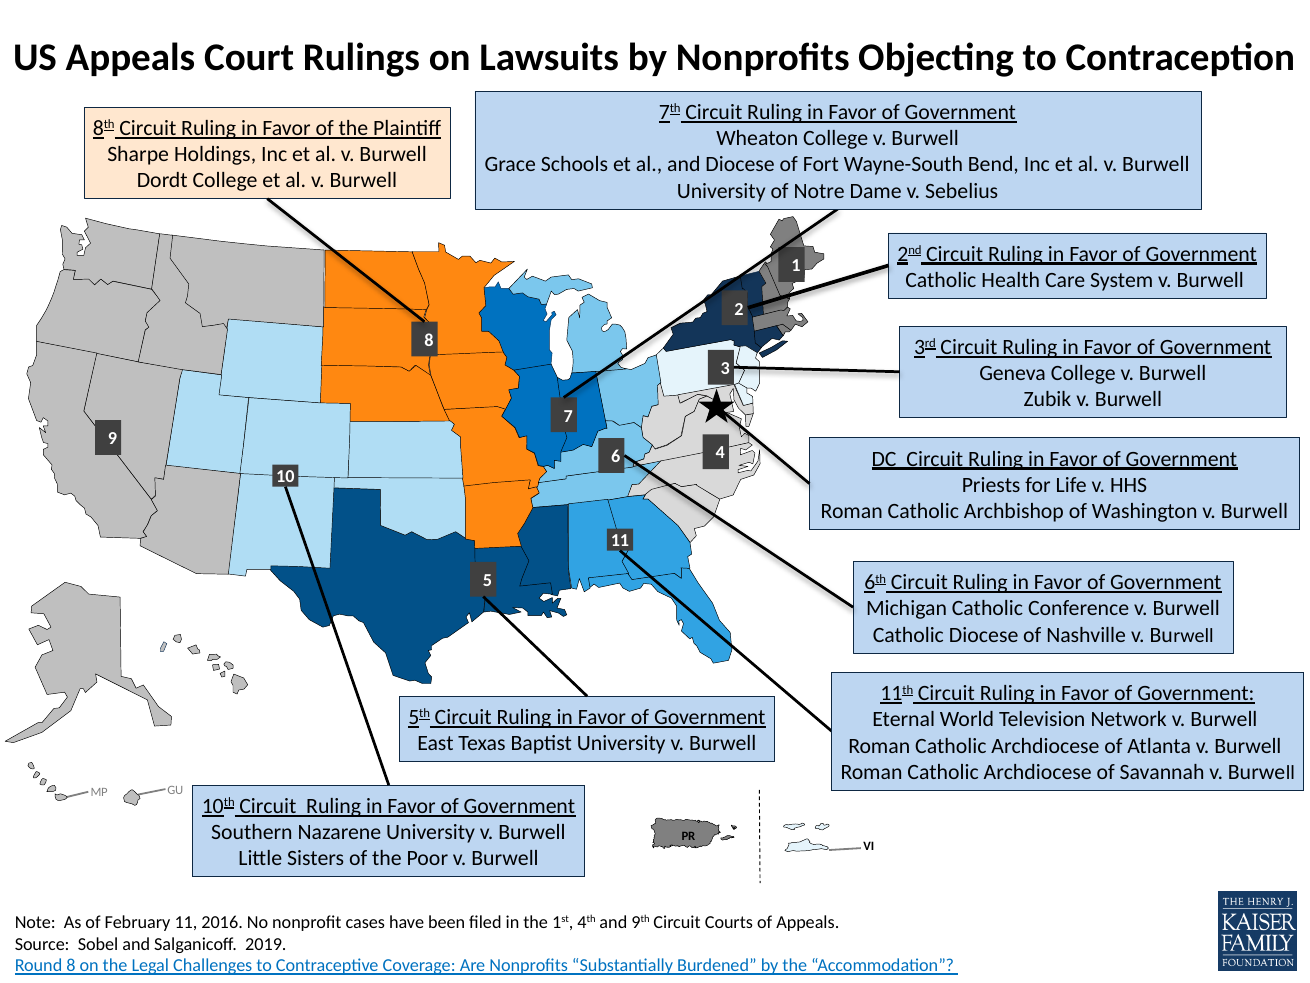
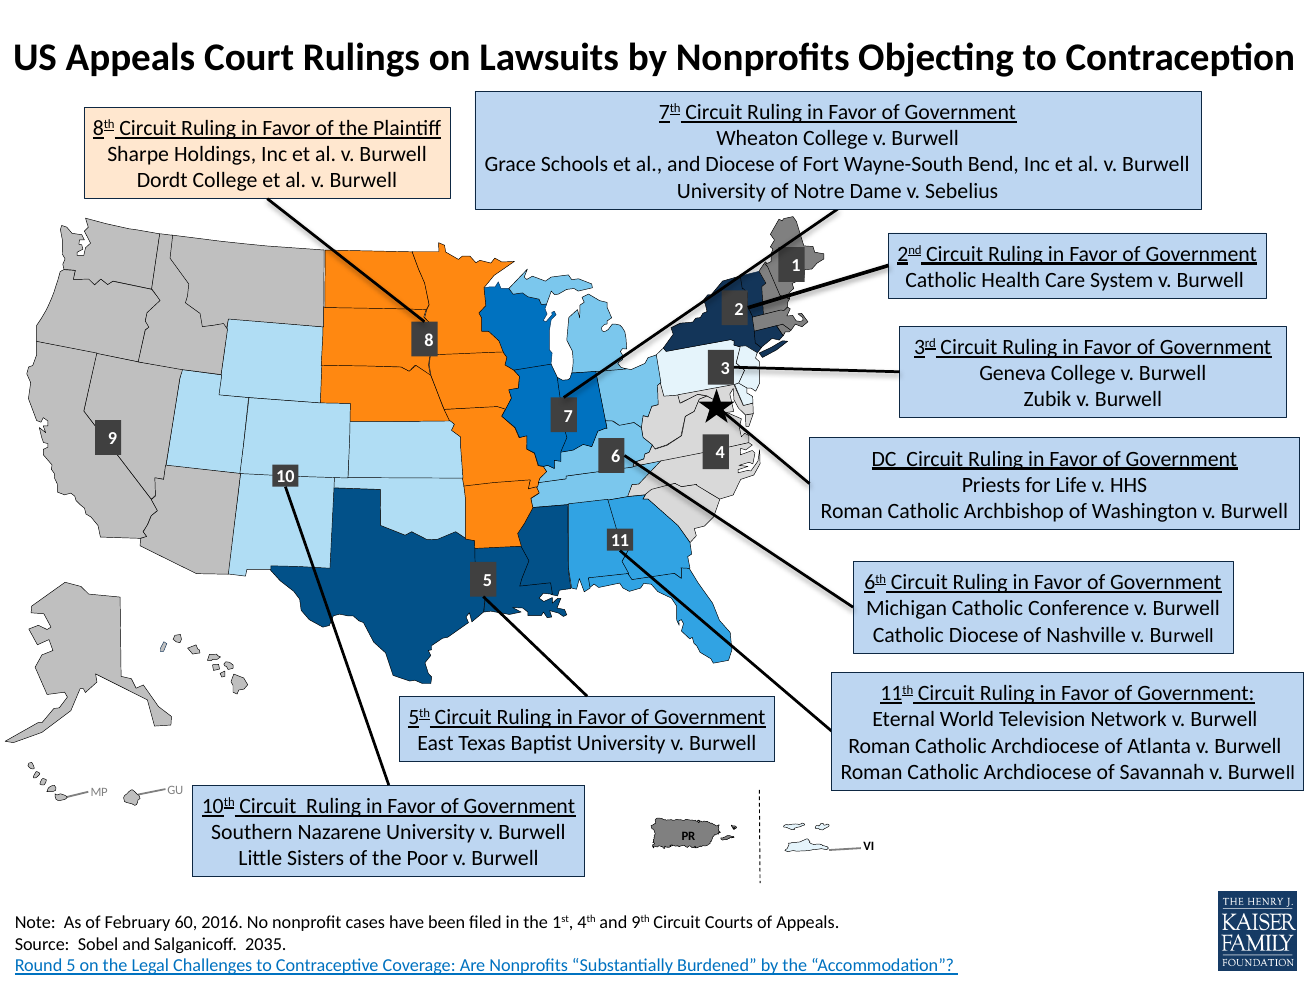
February 11: 11 -> 60
2019: 2019 -> 2035
Round 8: 8 -> 5
